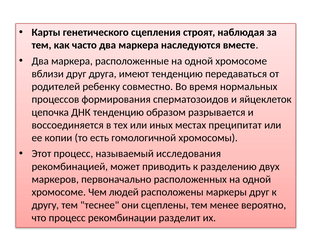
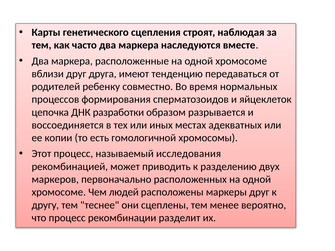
ДНК тенденцию: тенденцию -> разработки
преципитат: преципитат -> адекватных
